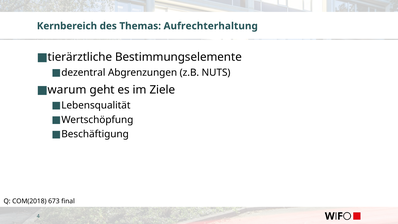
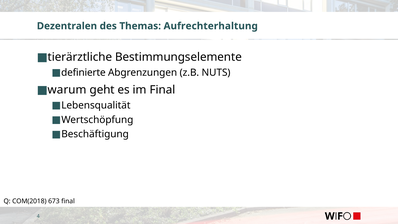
Kernbereich: Kernbereich -> Dezentralen
dezentral: dezentral -> definierte
im Ziele: Ziele -> Final
